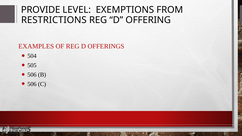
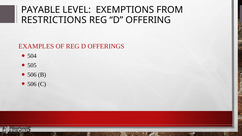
PROVIDE: PROVIDE -> PAYABLE
